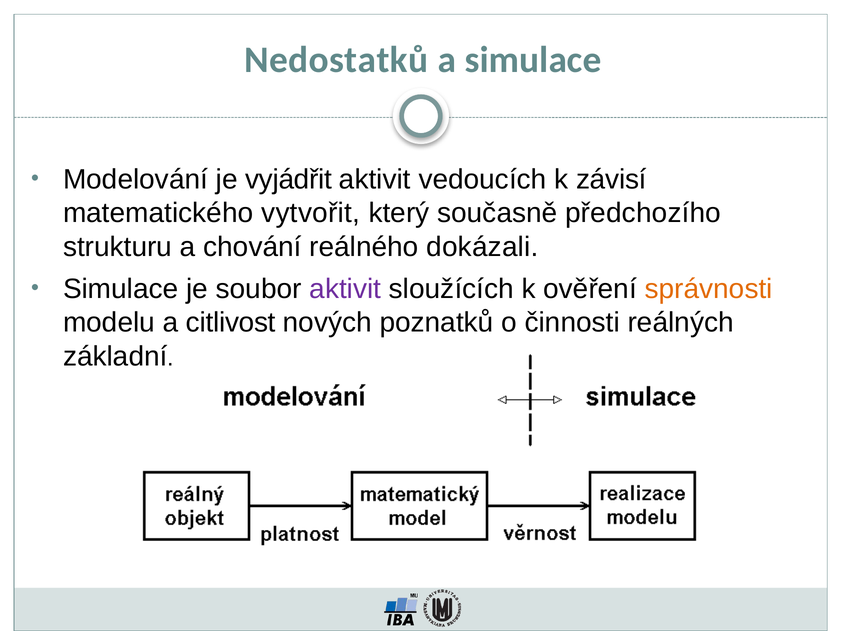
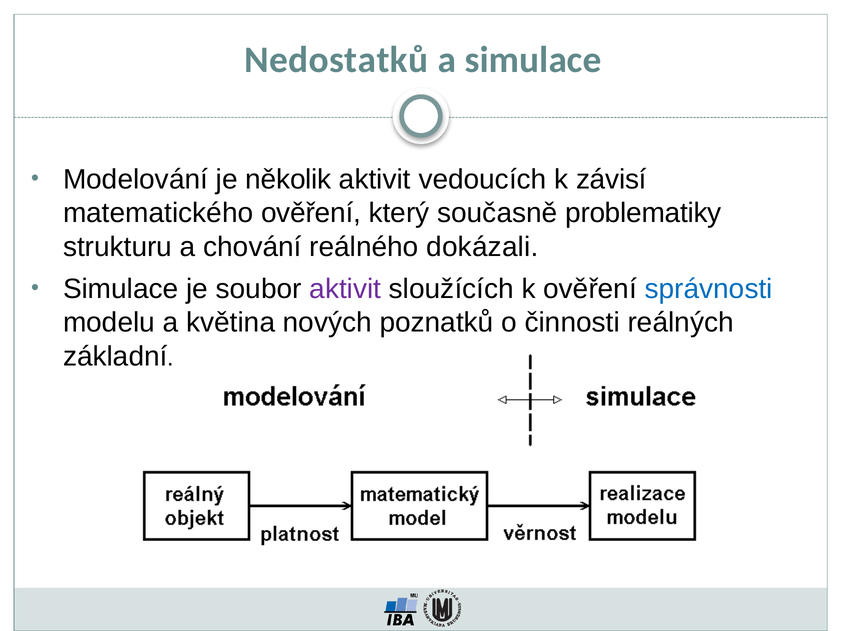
vyjádřit: vyjádřit -> několik
matematického vytvořit: vytvořit -> ověření
předchozího: předchozího -> problematiky
správnosti colour: orange -> blue
citlivost: citlivost -> květina
